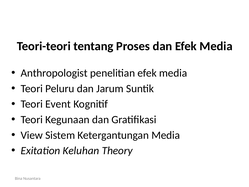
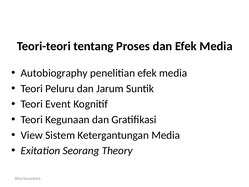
Anthropologist: Anthropologist -> Autobiography
Keluhan: Keluhan -> Seorang
